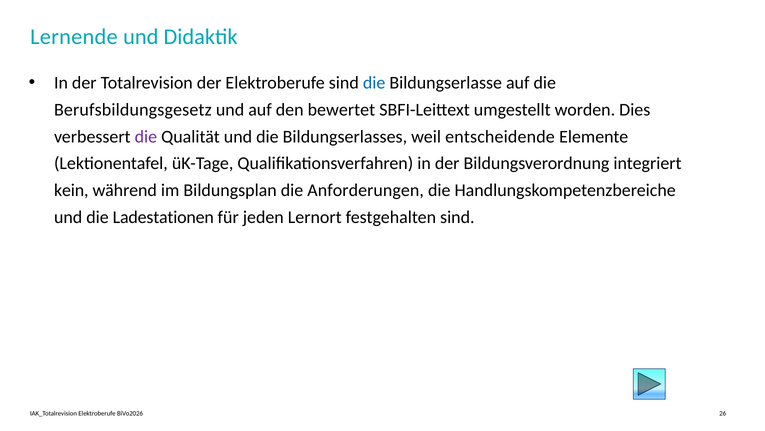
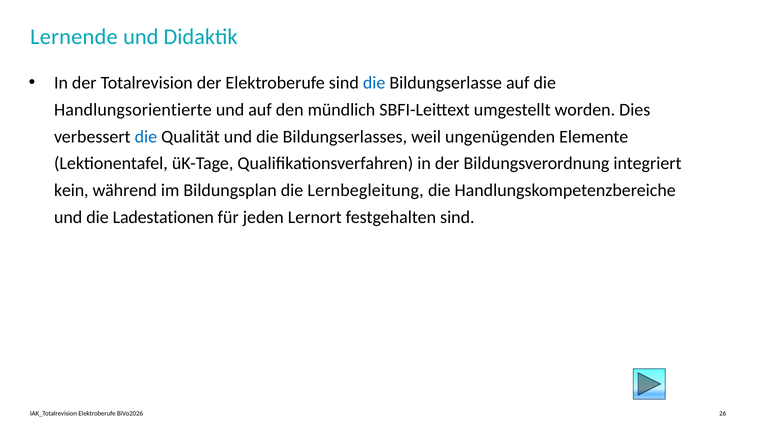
Berufsbildungsgesetz: Berufsbildungsgesetz -> Handlungsorientierte
bewertet: bewertet -> mündlich
die at (146, 136) colour: purple -> blue
entscheidende: entscheidende -> ungenügenden
Anforderungen: Anforderungen -> Lernbegleitung
